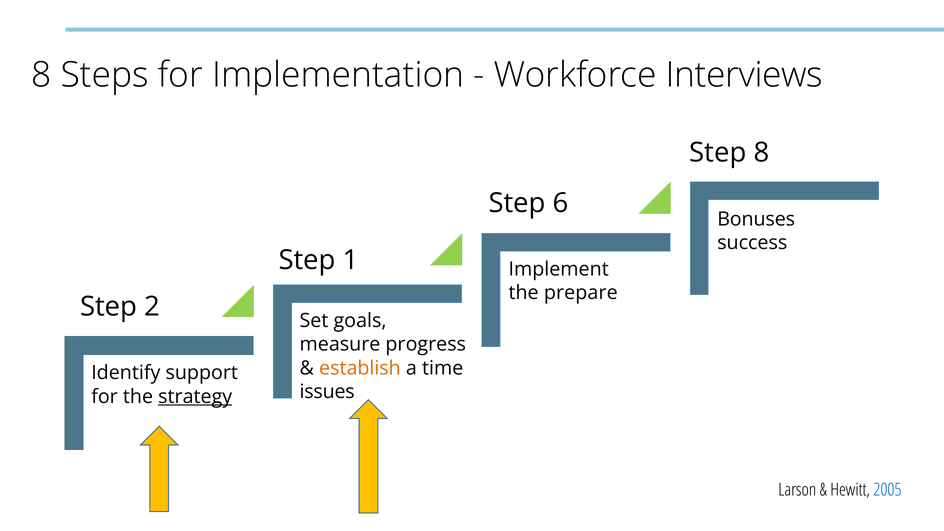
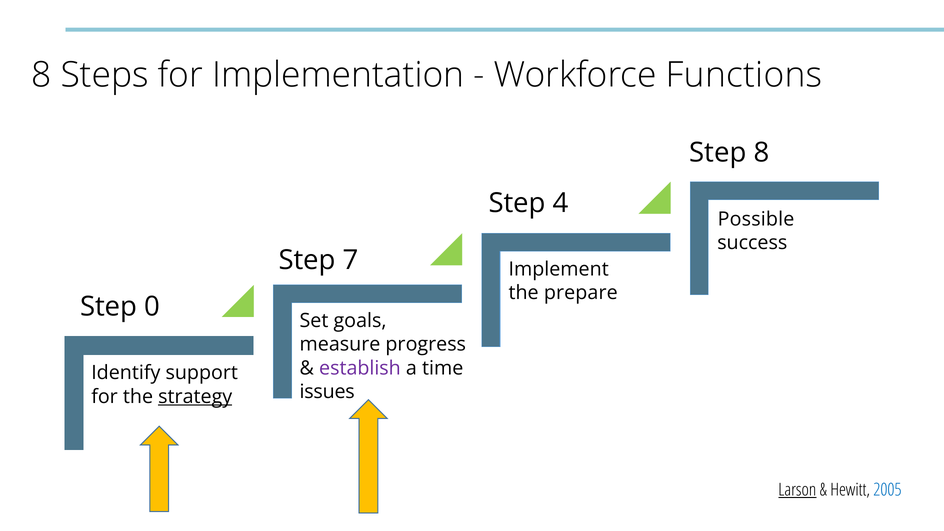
Interviews: Interviews -> Functions
6: 6 -> 4
Bonuses: Bonuses -> Possible
1: 1 -> 7
2: 2 -> 0
establish colour: orange -> purple
Larson underline: none -> present
